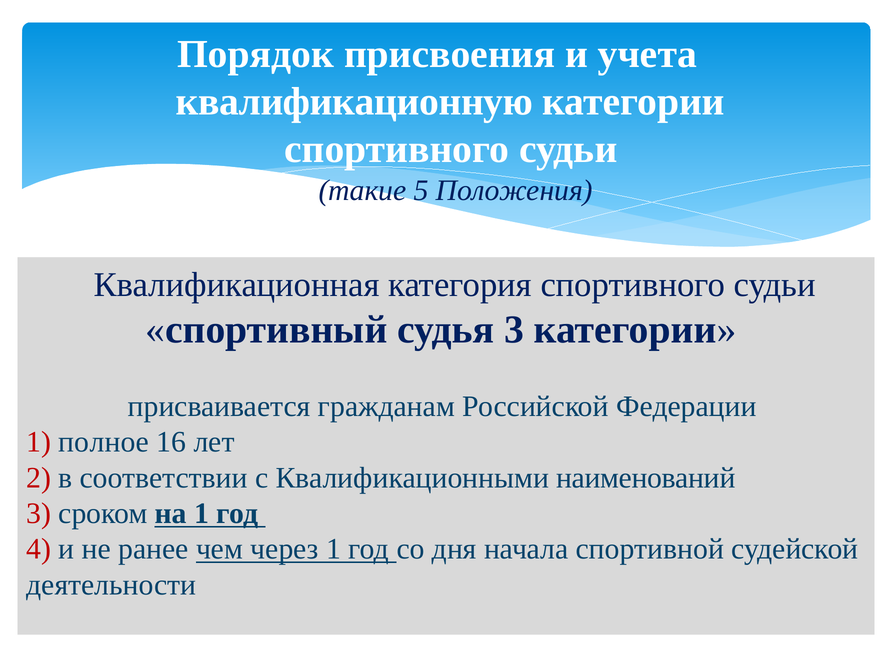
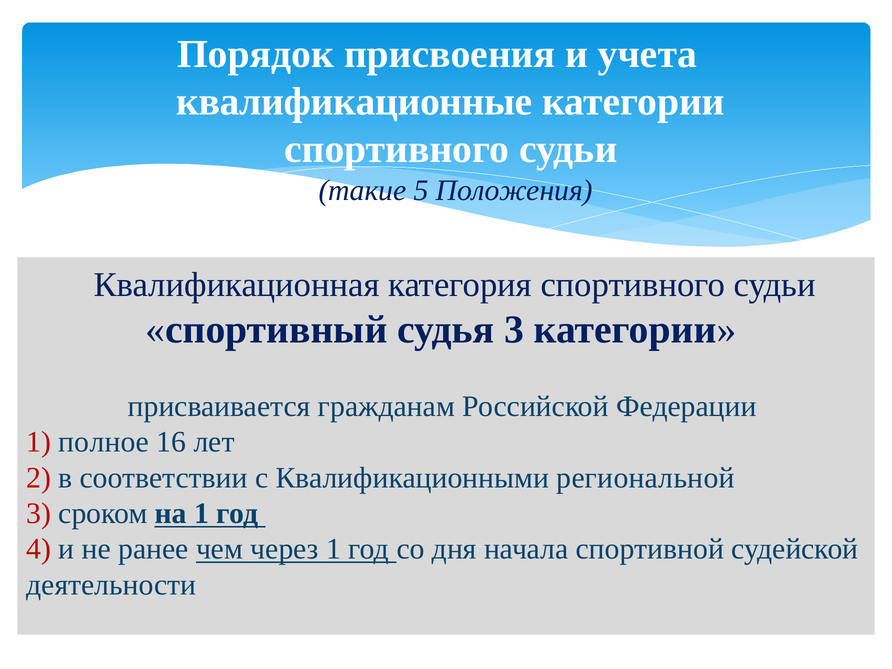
квалификационную: квалификационную -> квалификационные
наименований: наименований -> региональной
